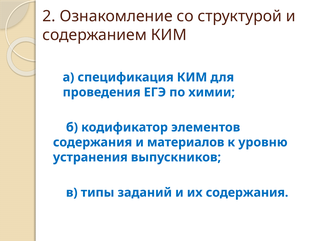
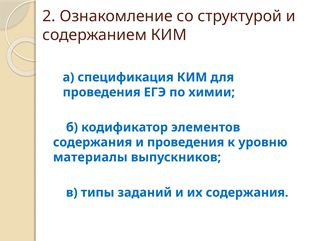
и материалов: материалов -> проведения
устранения: устранения -> материалы
